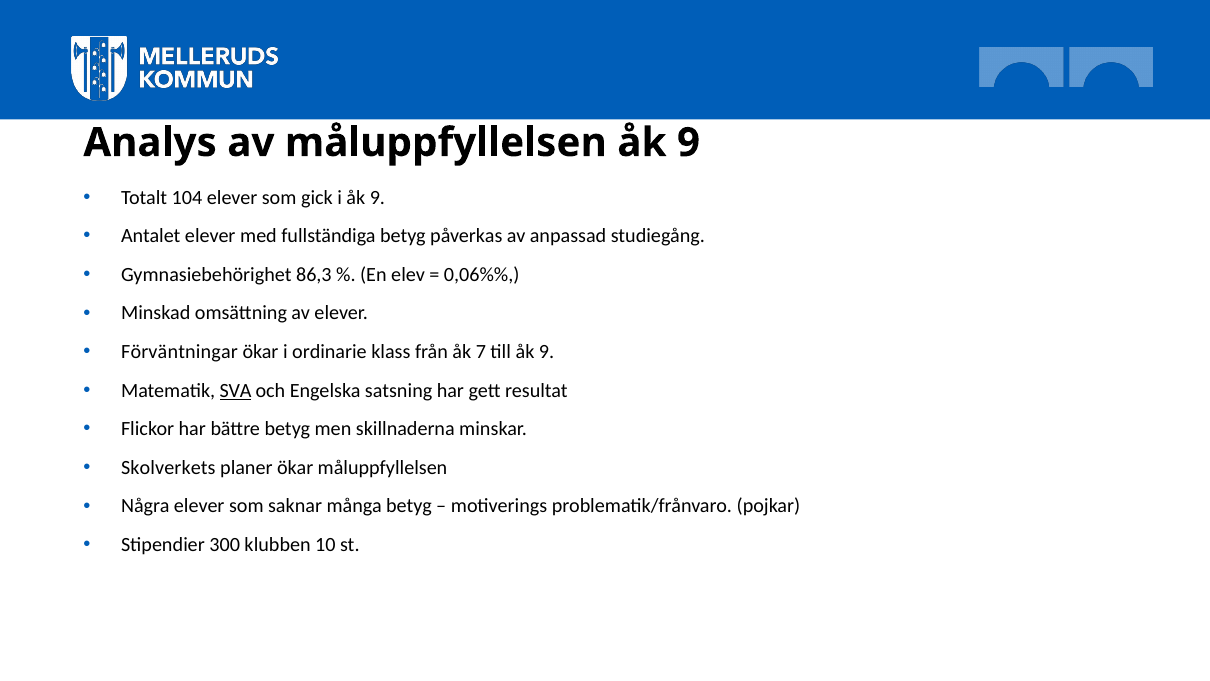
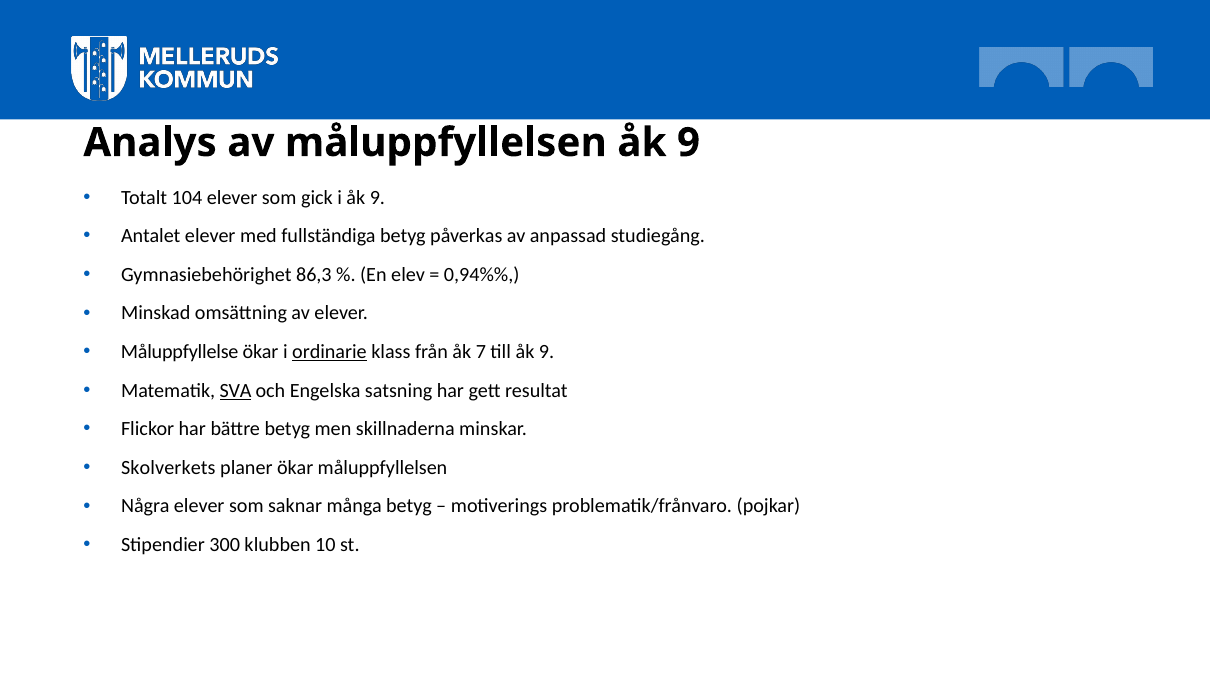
0,06%%: 0,06%% -> 0,94%%
Förväntningar: Förväntningar -> Måluppfyllelse
ordinarie underline: none -> present
